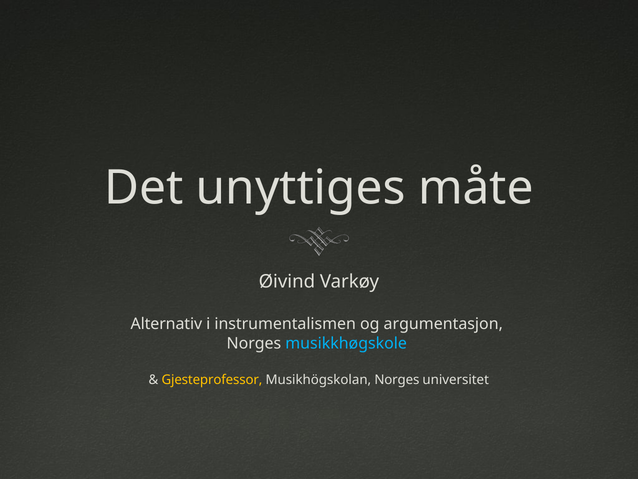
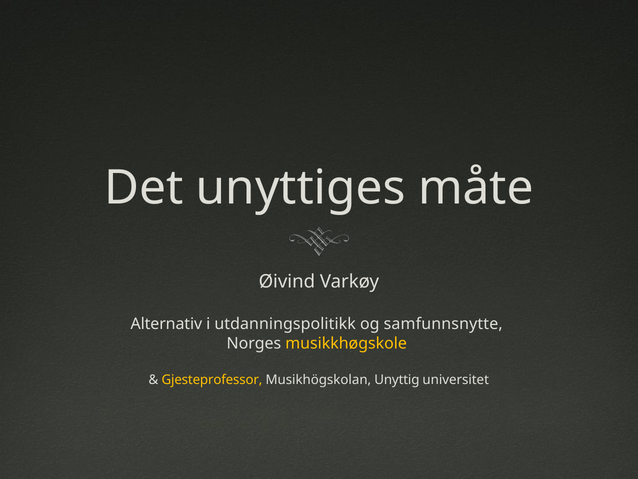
instrumentalismen: instrumentalismen -> utdanningspolitikk
argumentasjon: argumentasjon -> samfunnsnytte
musikkhøgskole colour: light blue -> yellow
Musikhögskolan Norges: Norges -> Unyttig
